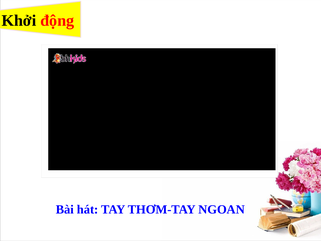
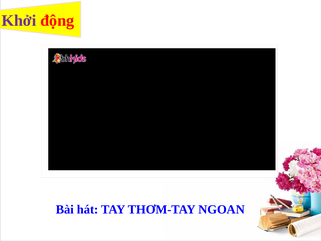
Khởi colour: black -> purple
